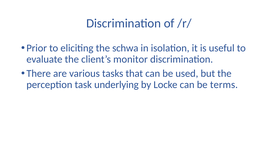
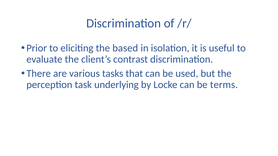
schwa: schwa -> based
monitor: monitor -> contrast
